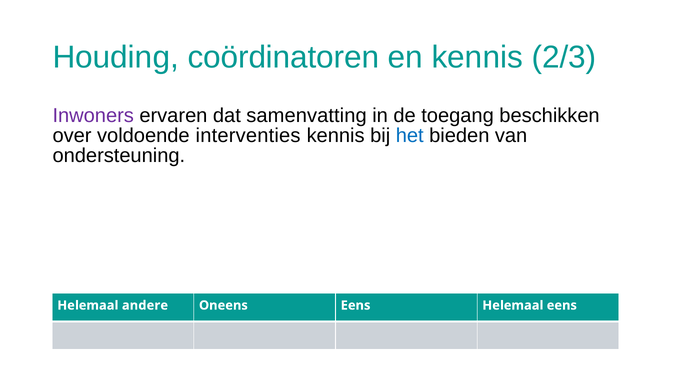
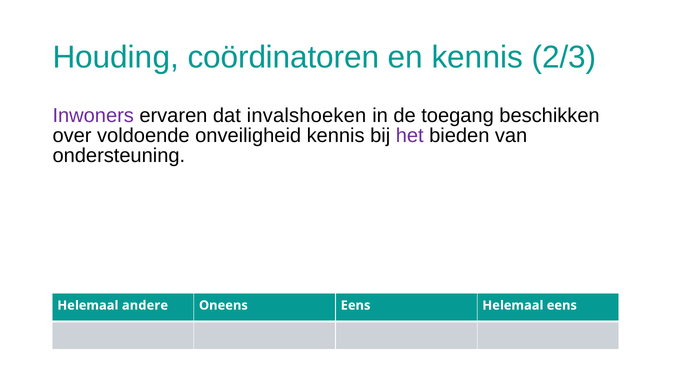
samenvatting: samenvatting -> invalshoeken
interventies: interventies -> onveiligheid
het colour: blue -> purple
